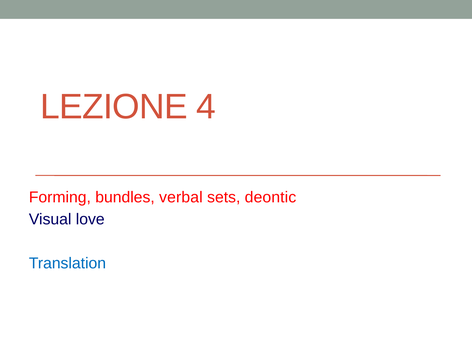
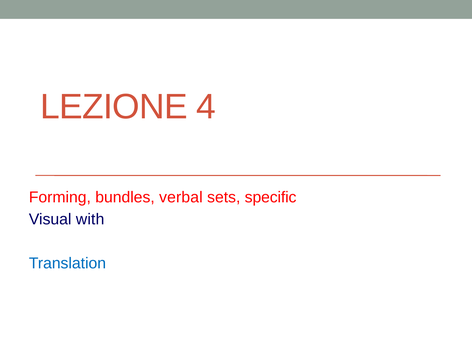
deontic: deontic -> specific
love: love -> with
